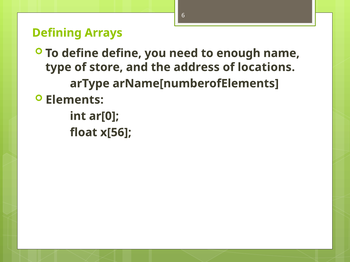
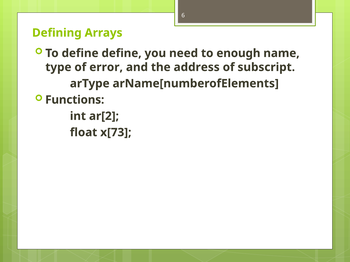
store: store -> error
locations: locations -> subscript
Elements: Elements -> Functions
ar[0: ar[0 -> ar[2
x[56: x[56 -> x[73
